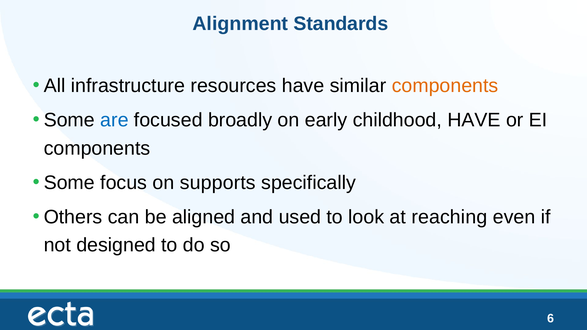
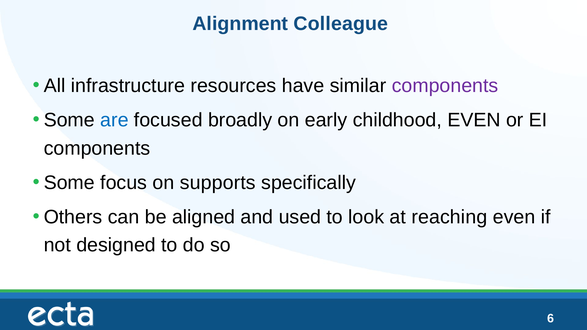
Standards: Standards -> Colleague
components at (445, 86) colour: orange -> purple
childhood HAVE: HAVE -> EVEN
